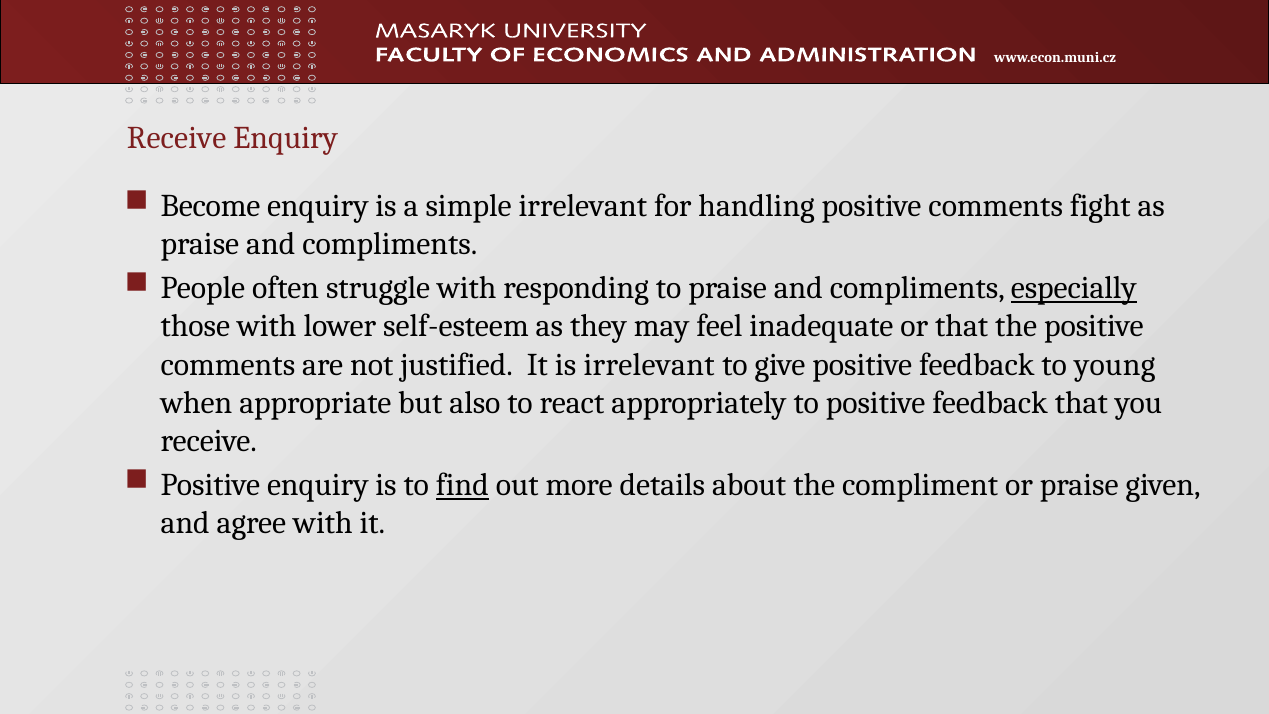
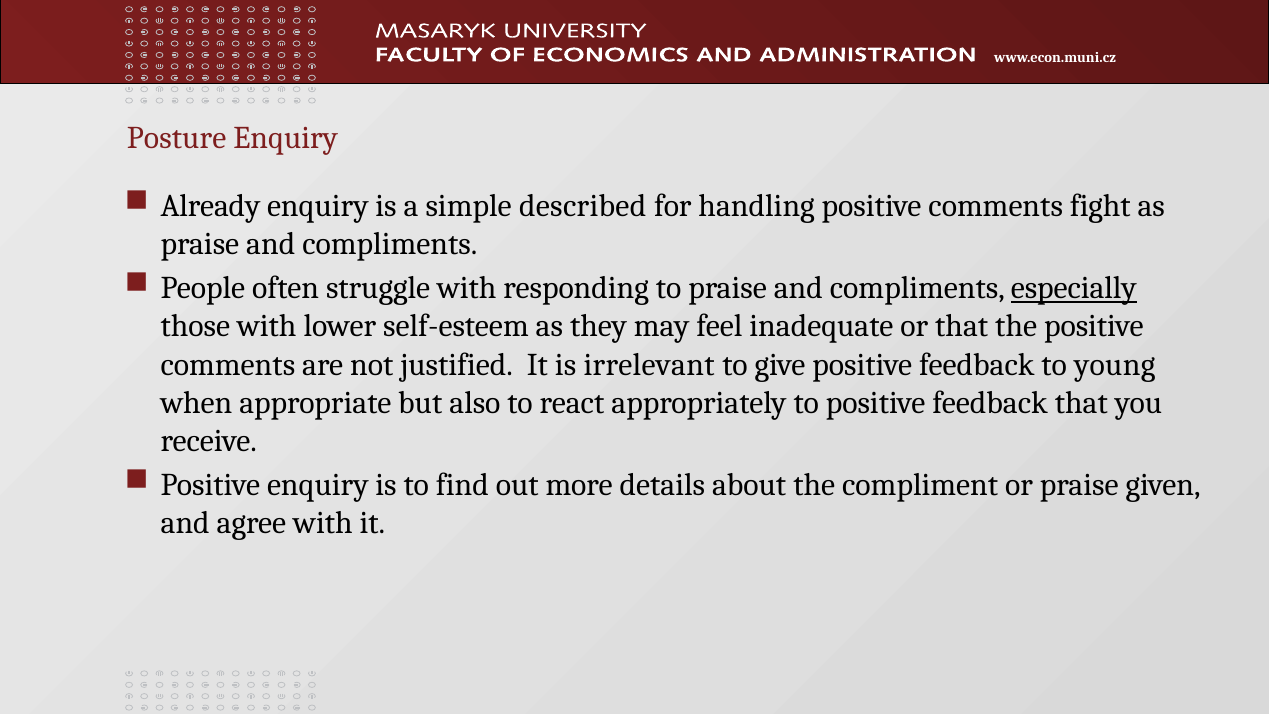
Receive at (177, 138): Receive -> Posture
Become: Become -> Already
simple irrelevant: irrelevant -> described
find underline: present -> none
